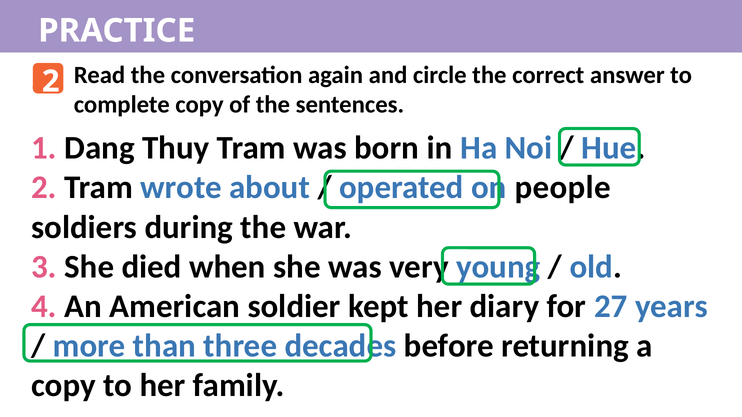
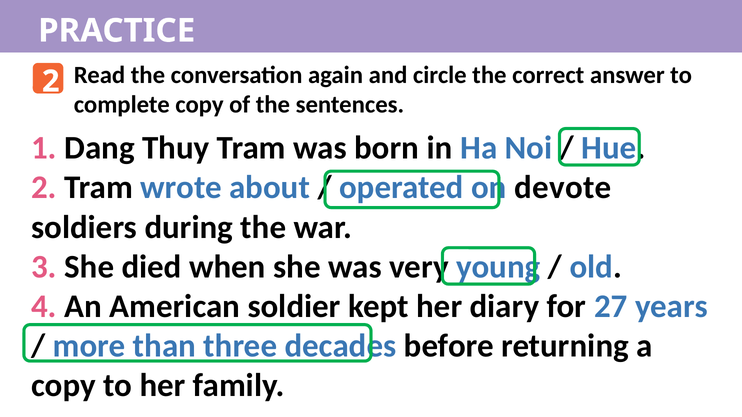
people: people -> devote
